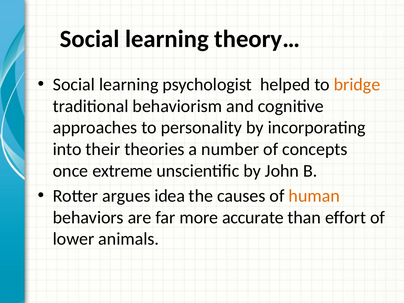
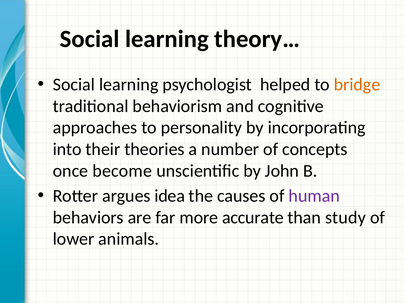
extreme: extreme -> become
human colour: orange -> purple
effort: effort -> study
